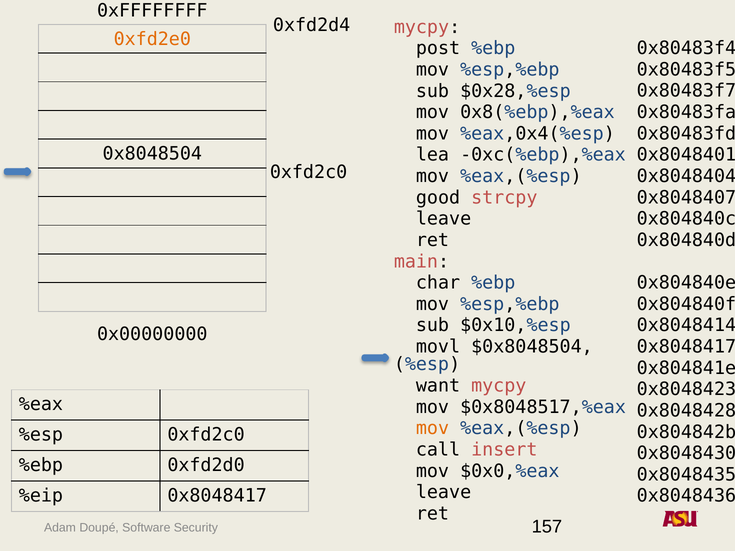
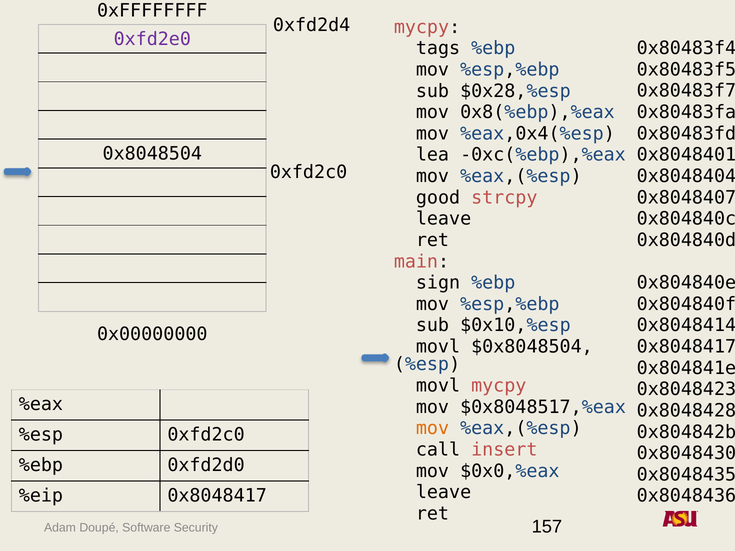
0xfd2e0 colour: orange -> purple
post: post -> tags
char: char -> sign
want at (438, 386): want -> movl
